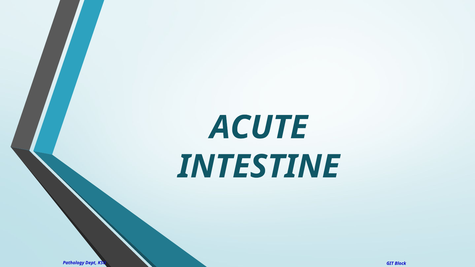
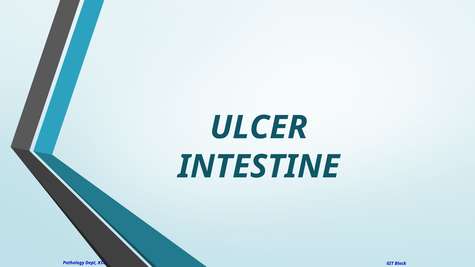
ACUTE: ACUTE -> ULCER
